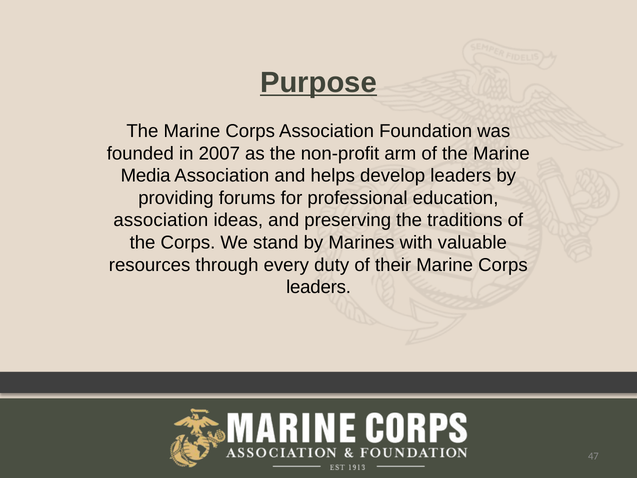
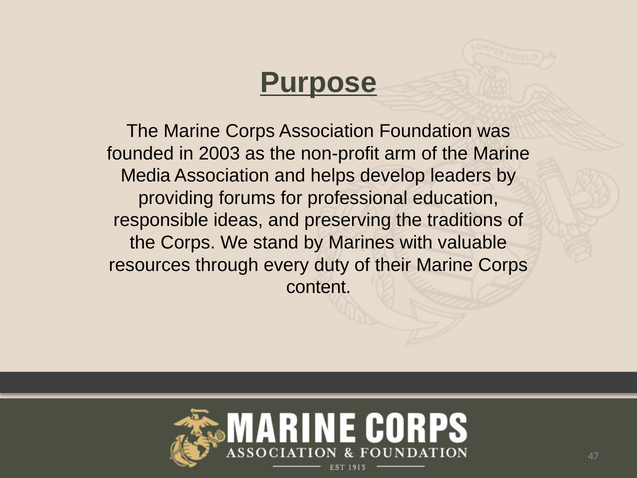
2007: 2007 -> 2003
association at (161, 220): association -> responsible
leaders at (319, 287): leaders -> content
